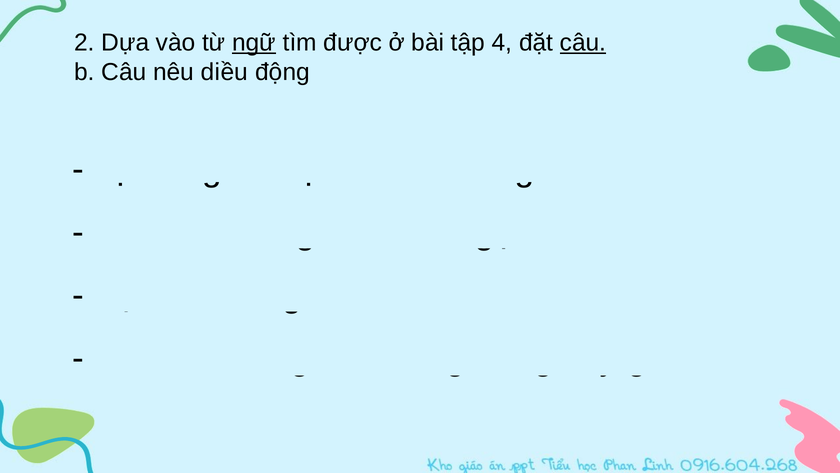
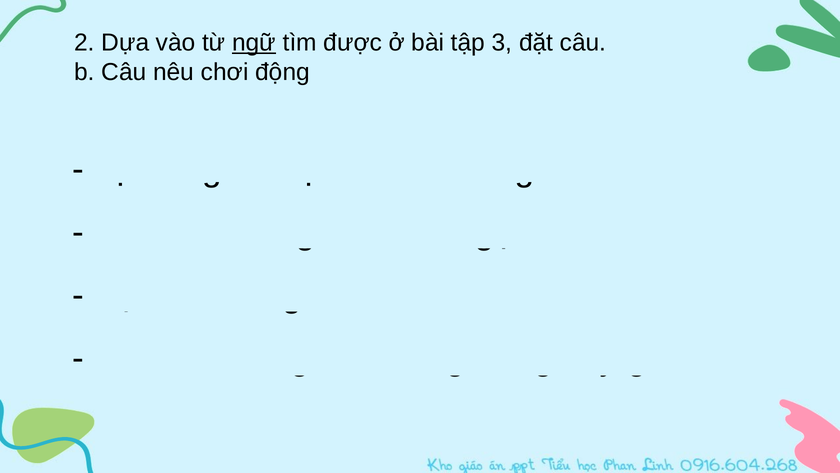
4: 4 -> 3
câu at (583, 43) underline: present -> none
diều: diều -> chơi
